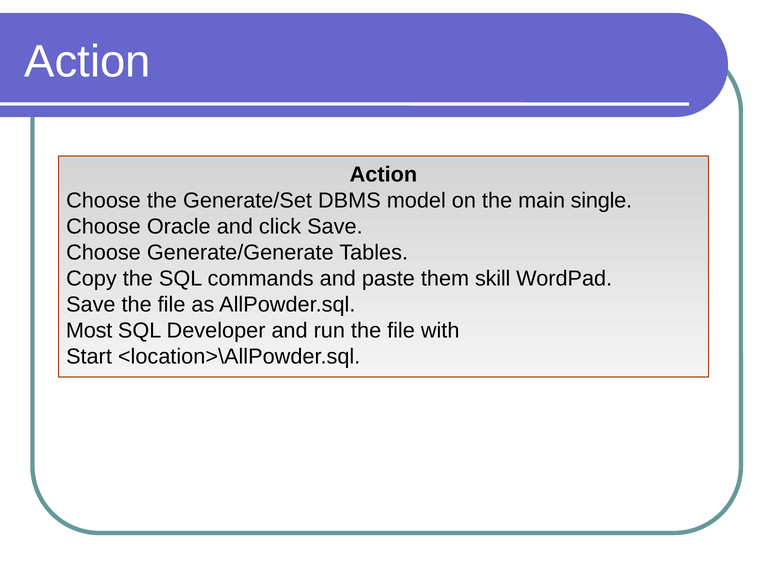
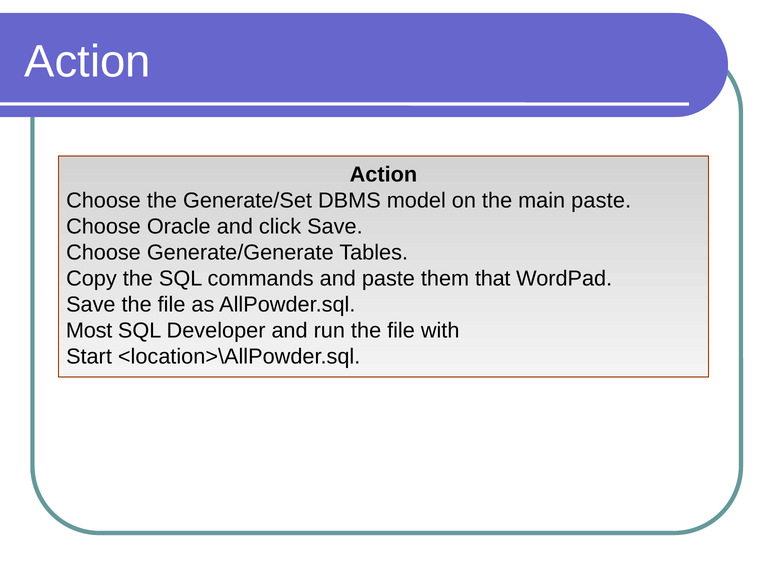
main single: single -> paste
skill: skill -> that
